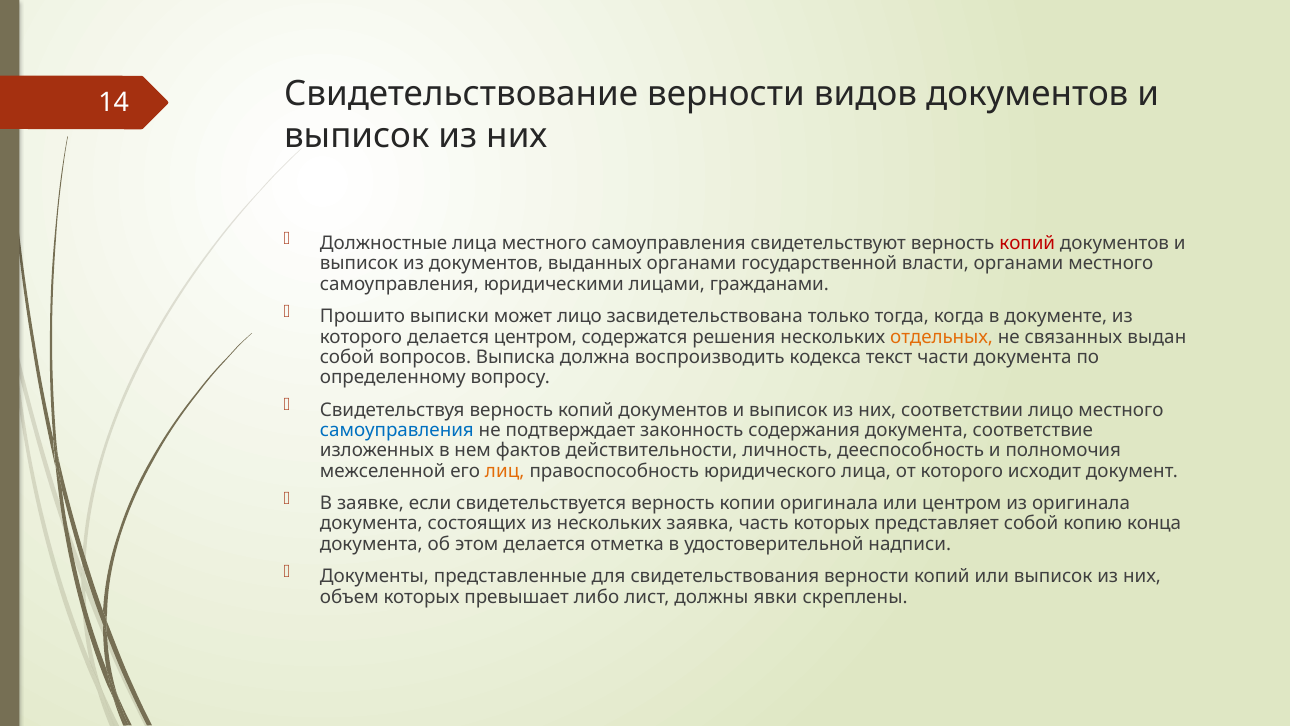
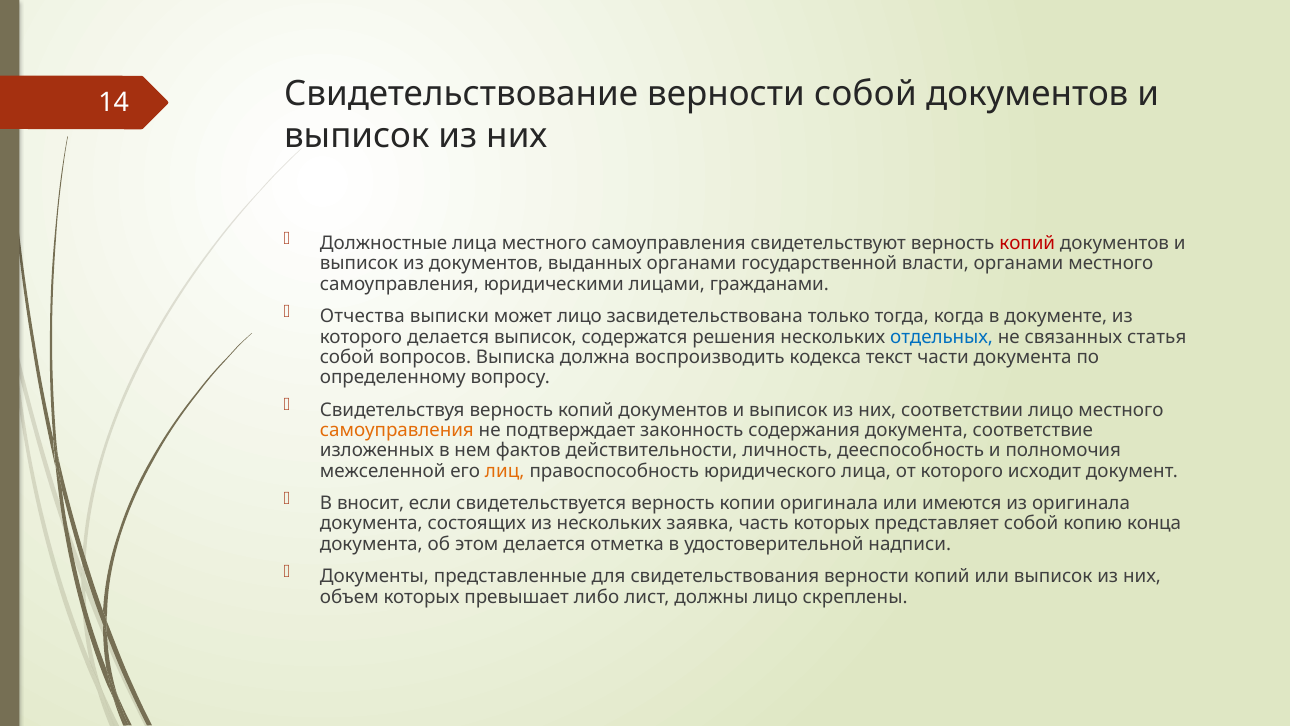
верности видов: видов -> собой
Прошито: Прошито -> Отчества
делается центром: центром -> выписок
отдельных colour: orange -> blue
выдан: выдан -> статья
самоуправления at (397, 430) colour: blue -> orange
заявке: заявке -> вносит
или центром: центром -> имеются
должны явки: явки -> лицо
